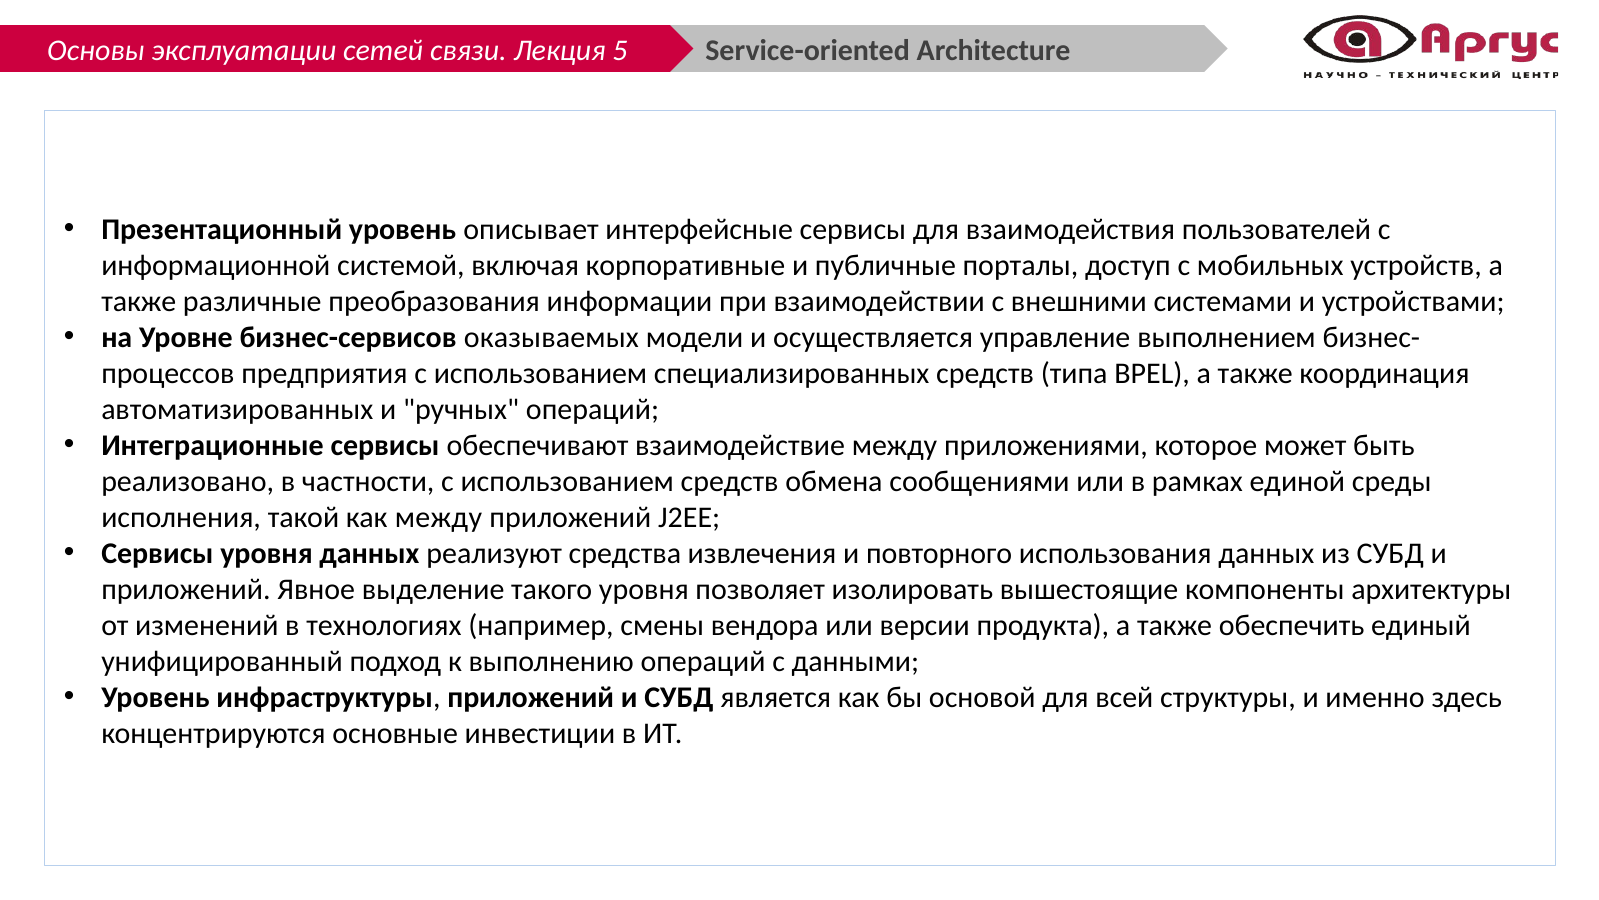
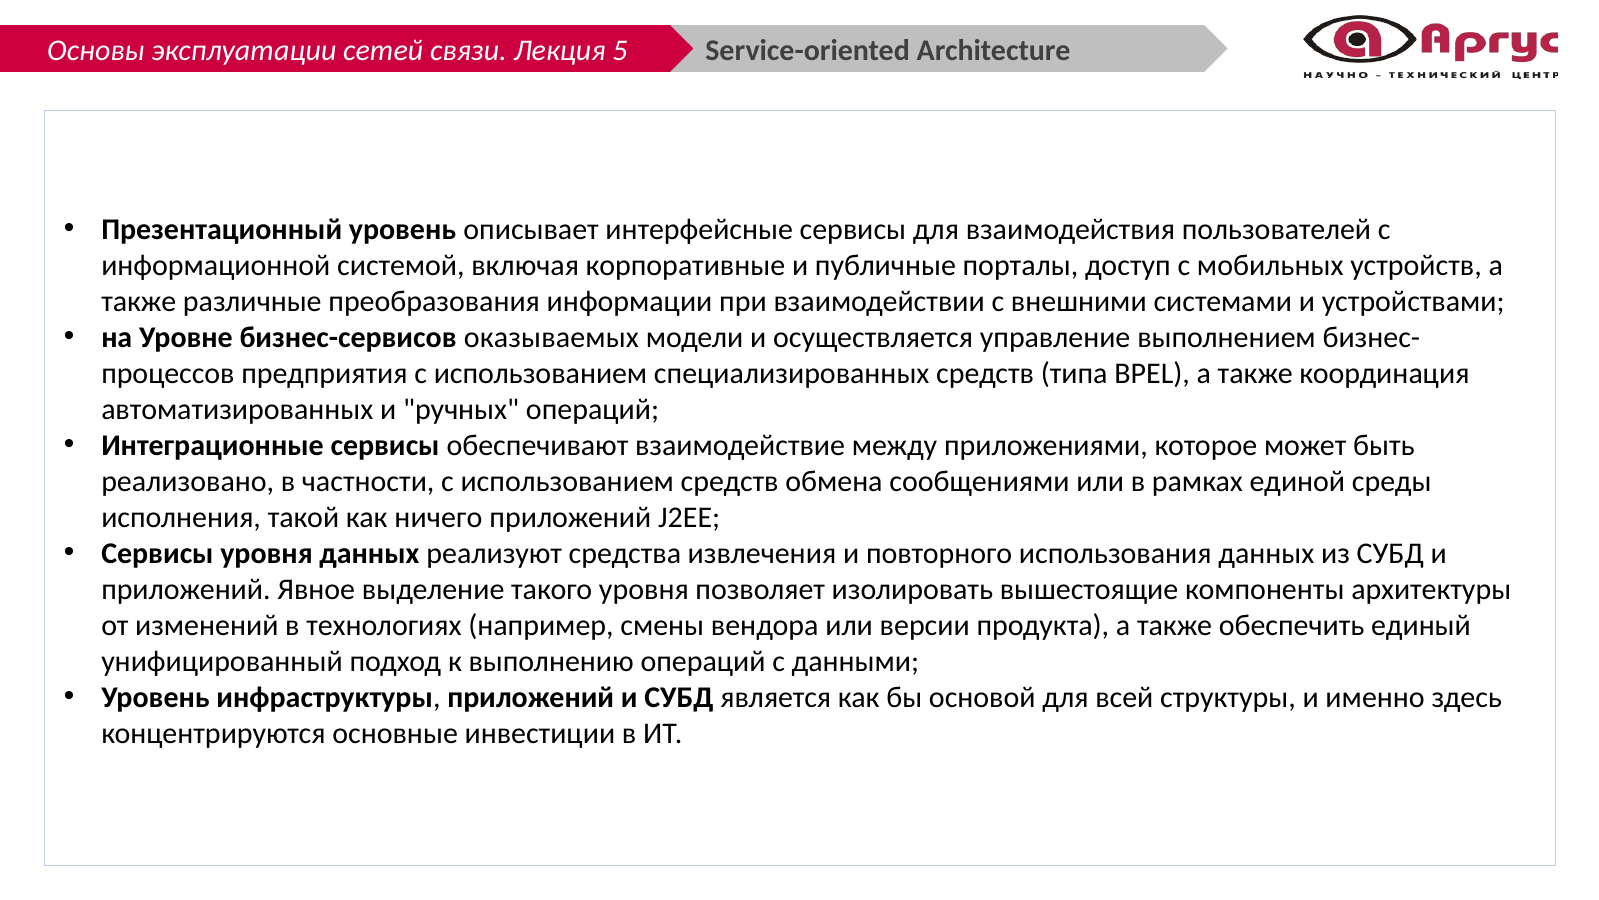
как между: между -> ничего
